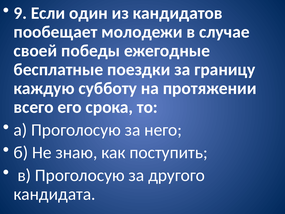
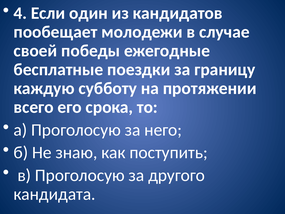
9: 9 -> 4
